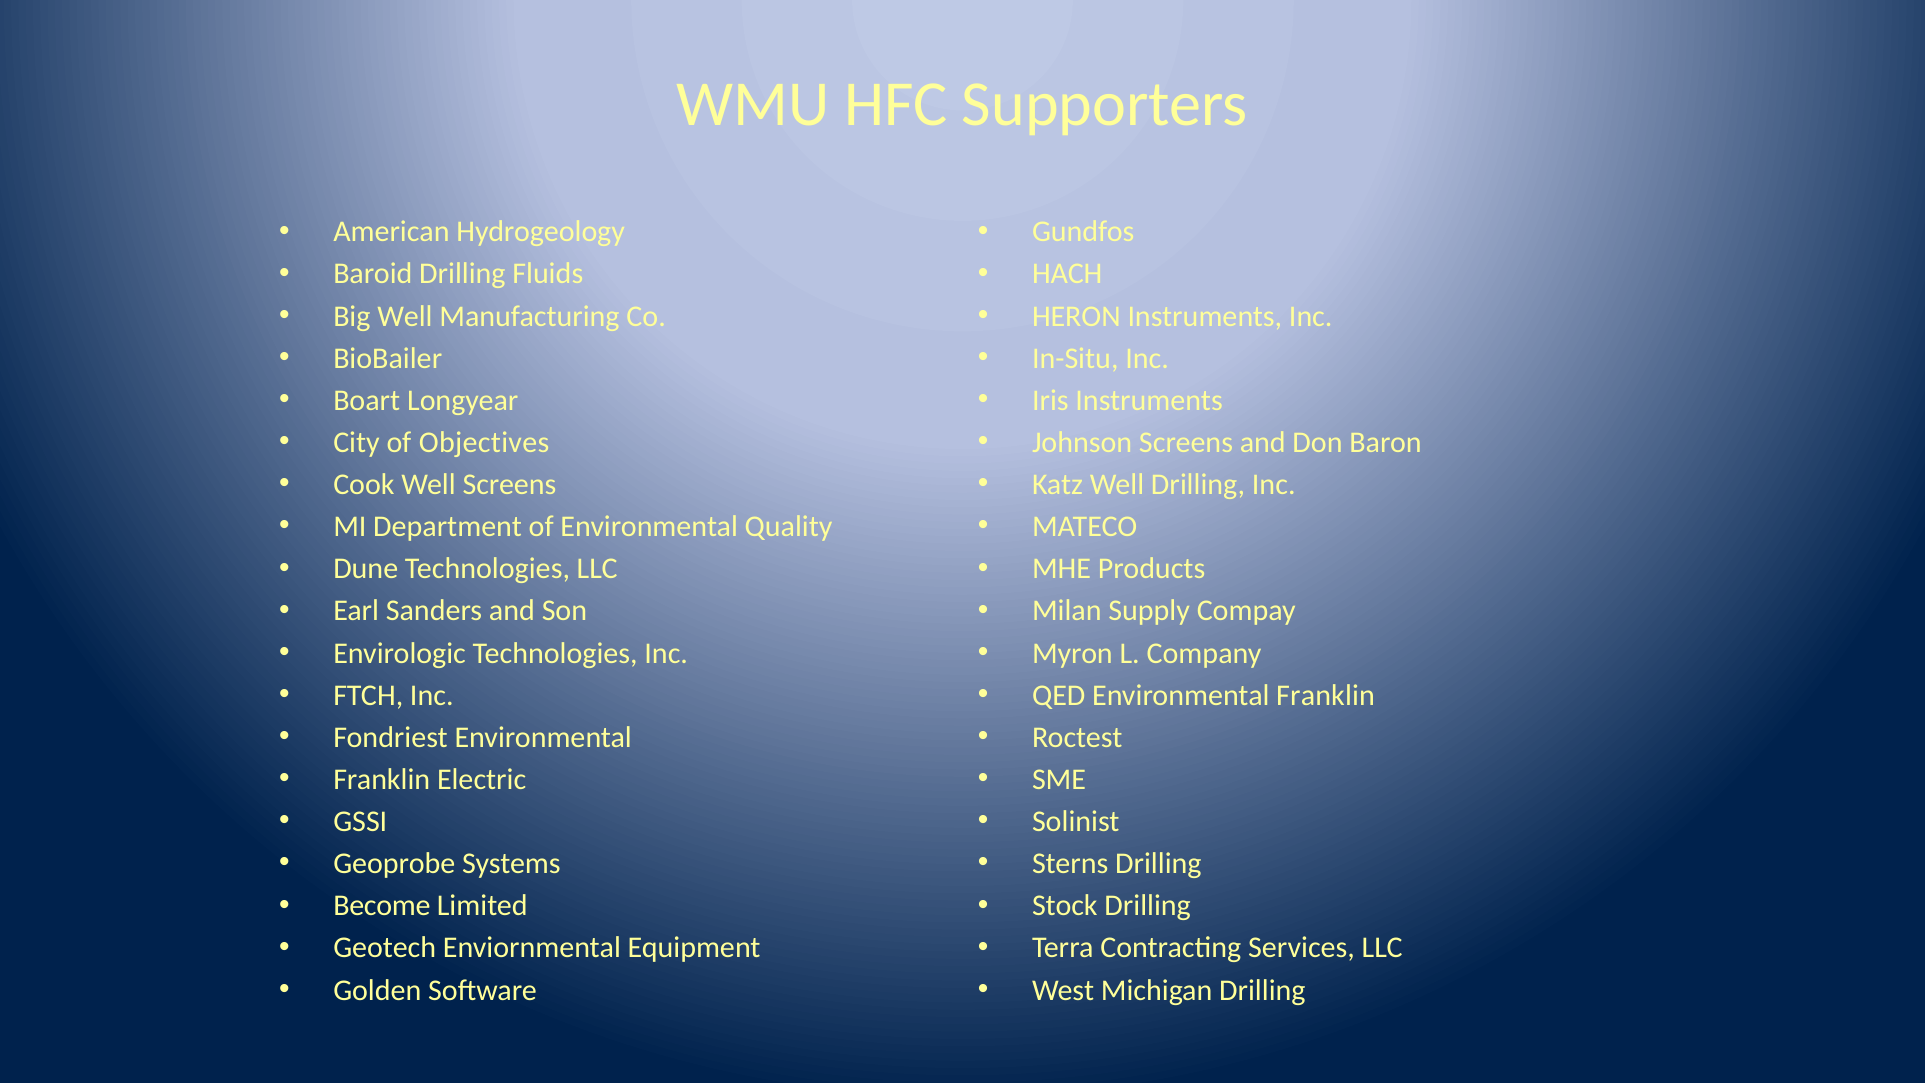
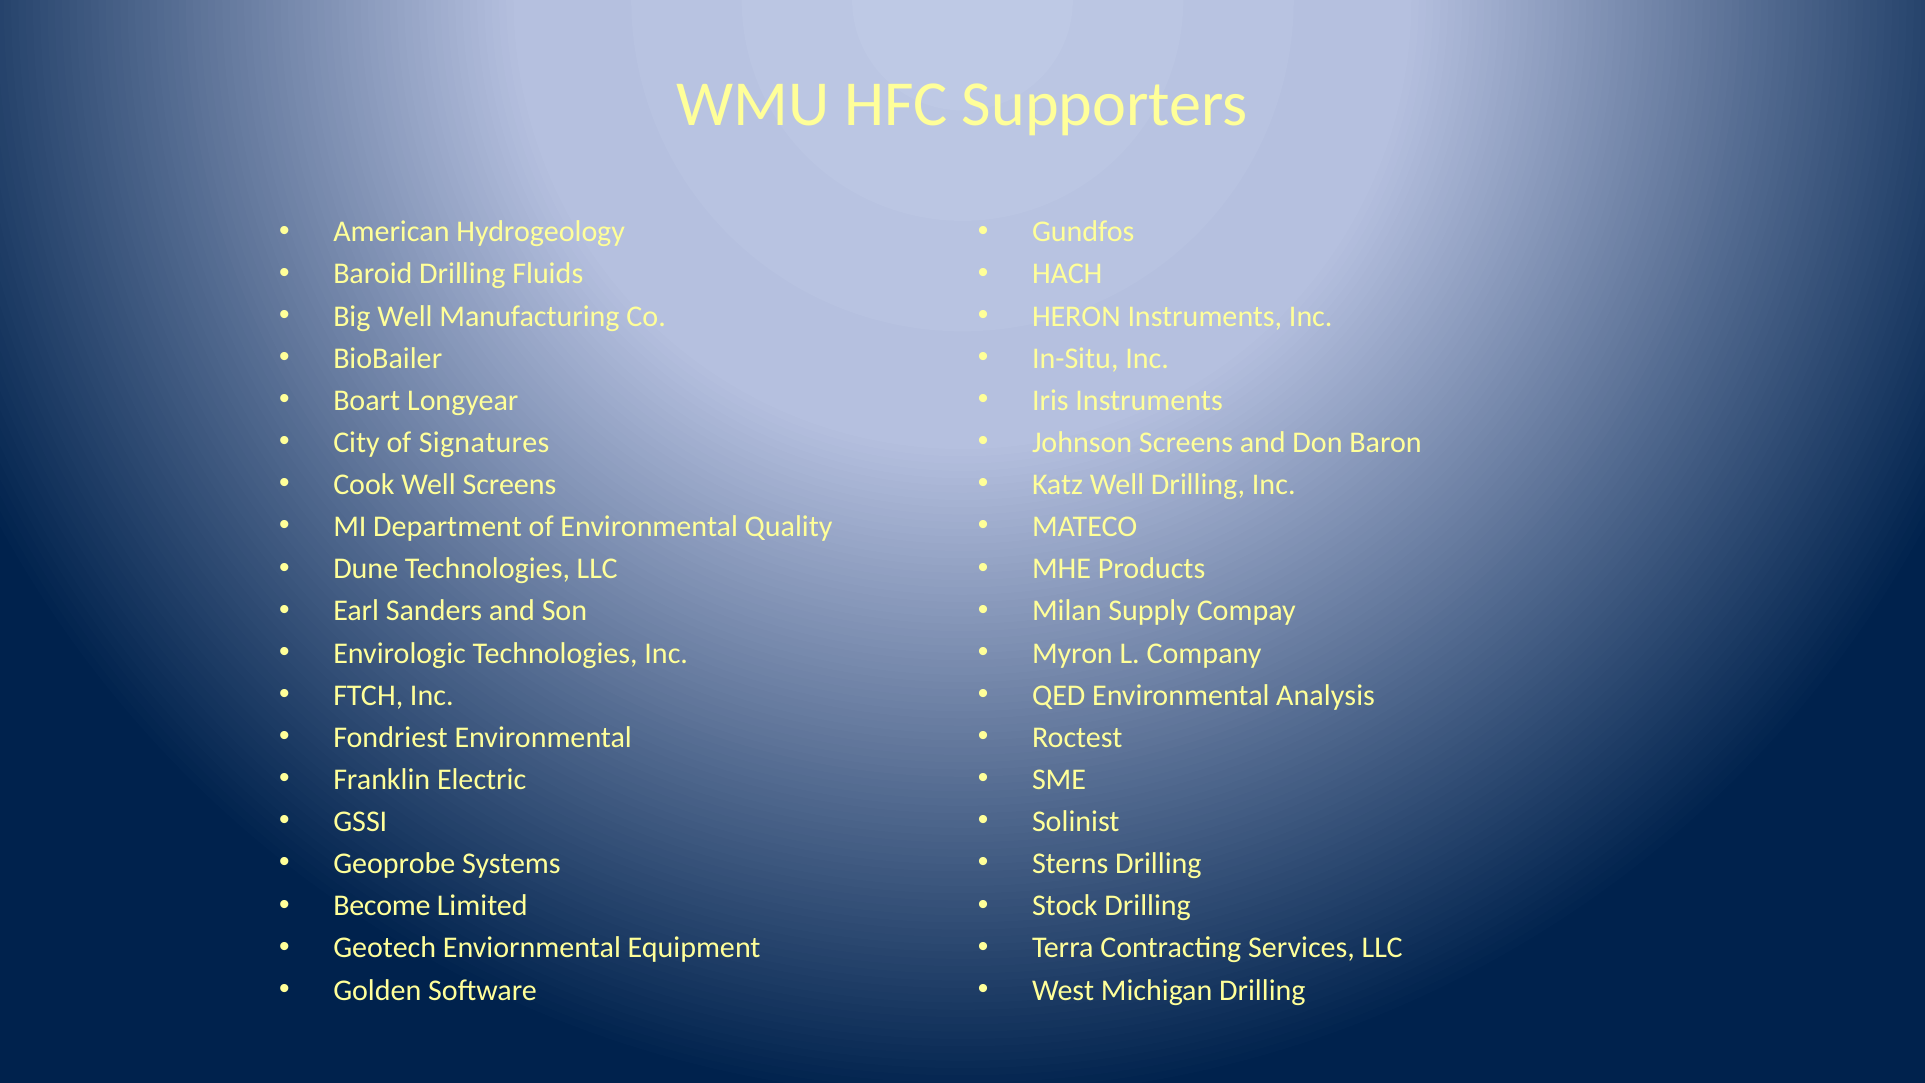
Objectives: Objectives -> Signatures
Environmental Franklin: Franklin -> Analysis
